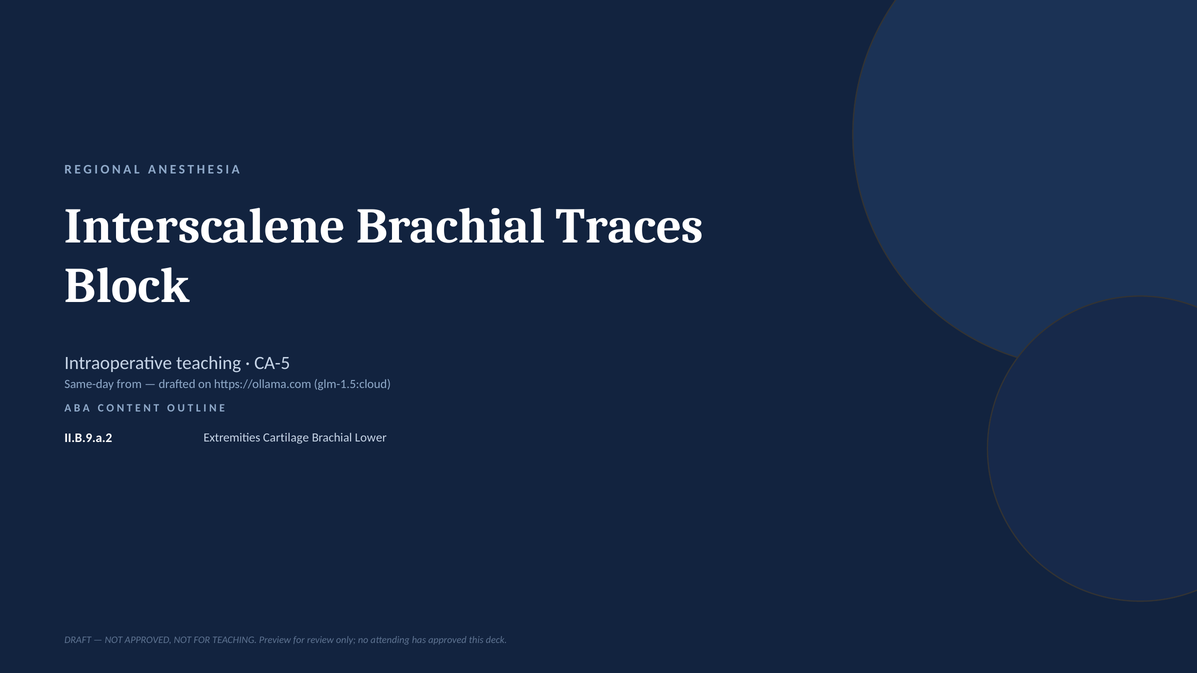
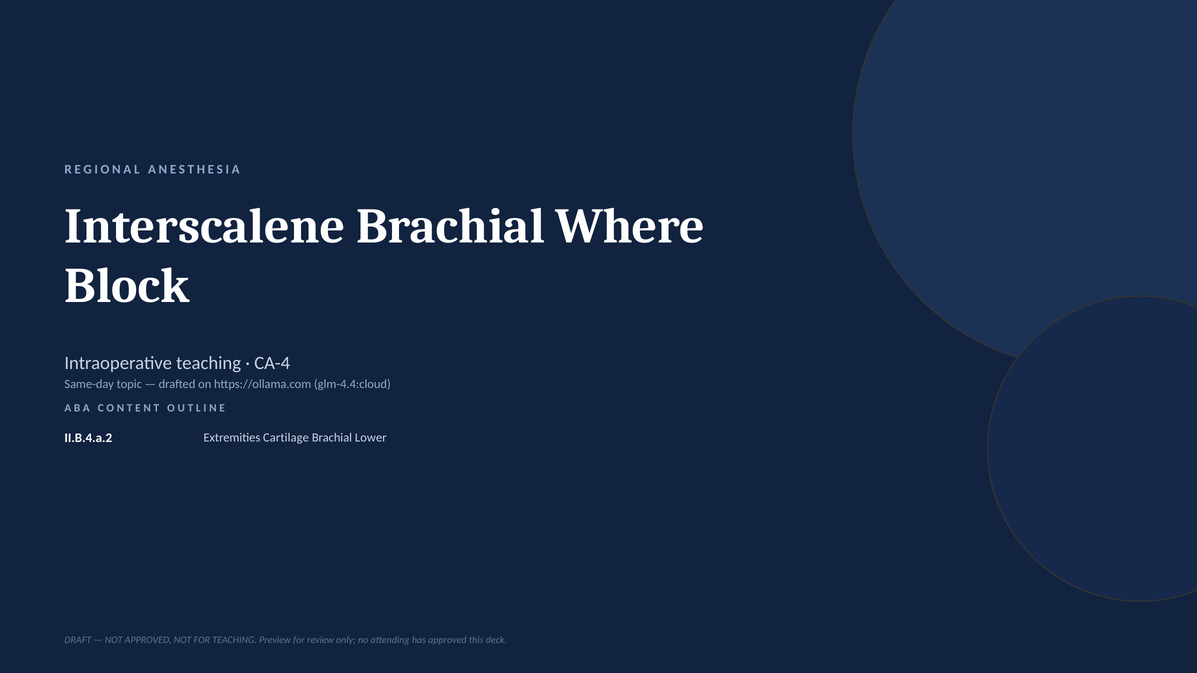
Traces: Traces -> Where
CA-5: CA-5 -> CA-4
from: from -> topic
glm-1.5:cloud: glm-1.5:cloud -> glm-4.4:cloud
II.B.9.a.2: II.B.9.a.2 -> II.B.4.a.2
